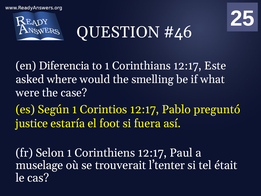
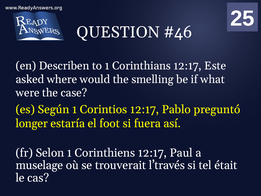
Diferencia: Diferencia -> Describen
justice: justice -> longer
l’tenter: l’tenter -> l’través
